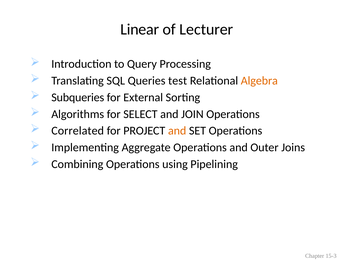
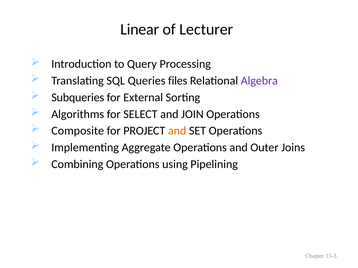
test: test -> files
Algebra colour: orange -> purple
Correlated: Correlated -> Composite
